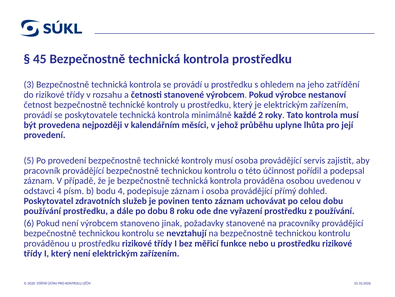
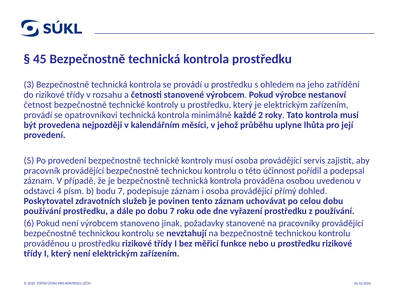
poskytovatele: poskytovatele -> opatrovníkovi
bodu 4: 4 -> 7
dobu 8: 8 -> 7
